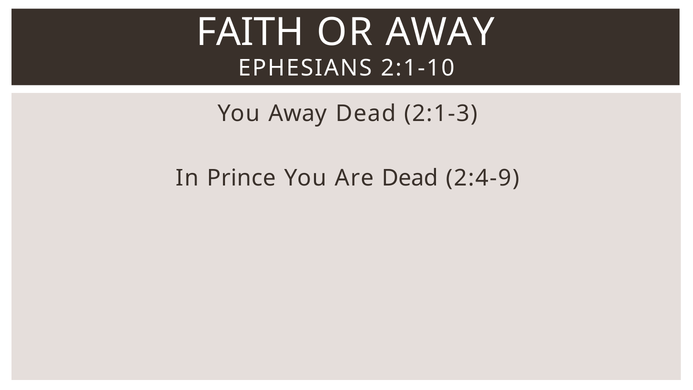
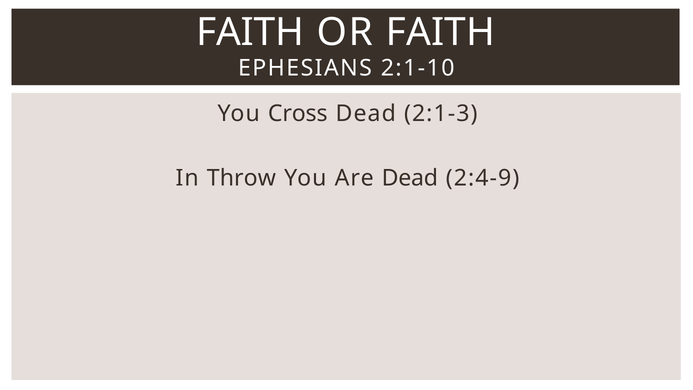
OR AWAY: AWAY -> FAITH
You Away: Away -> Cross
Prince: Prince -> Throw
